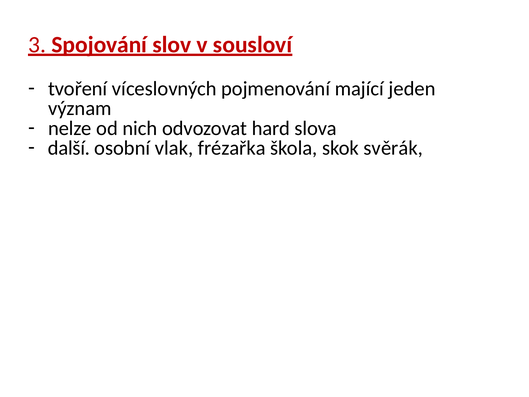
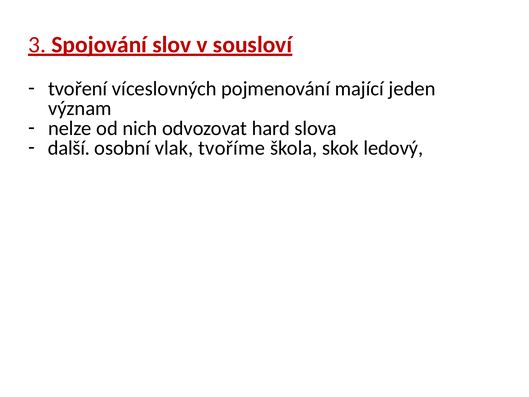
frézařka: frézařka -> tvoříme
svěrák: svěrák -> ledový
